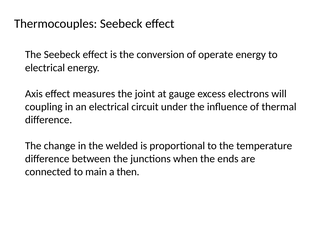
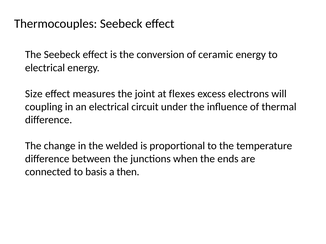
operate: operate -> ceramic
Axis: Axis -> Size
gauge: gauge -> flexes
main: main -> basis
